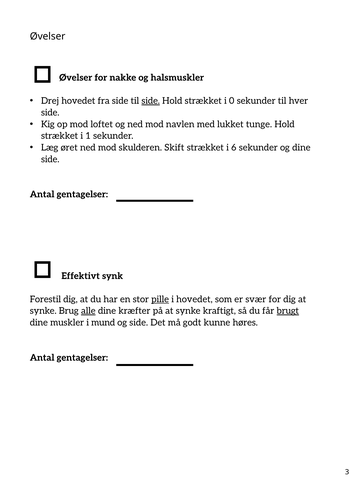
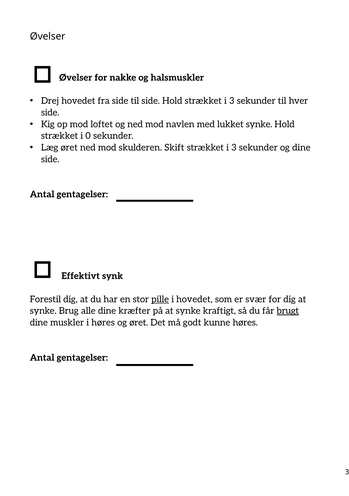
side at (151, 101) underline: present -> none
Hold strækket i 0: 0 -> 3
lukket tunge: tunge -> synke
1: 1 -> 0
6 at (234, 147): 6 -> 3
alle underline: present -> none
i mund: mund -> høres
og side: side -> øret
